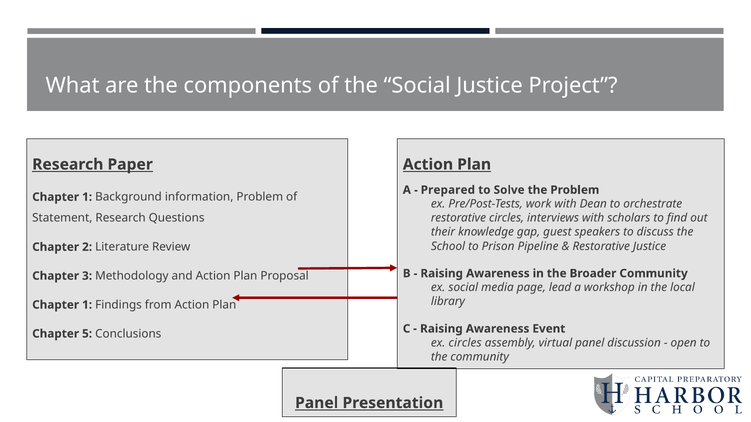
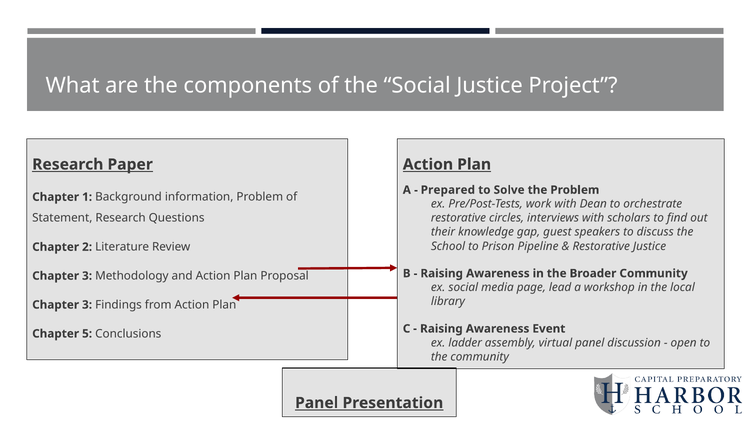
1 at (87, 305): 1 -> 3
ex circles: circles -> ladder
